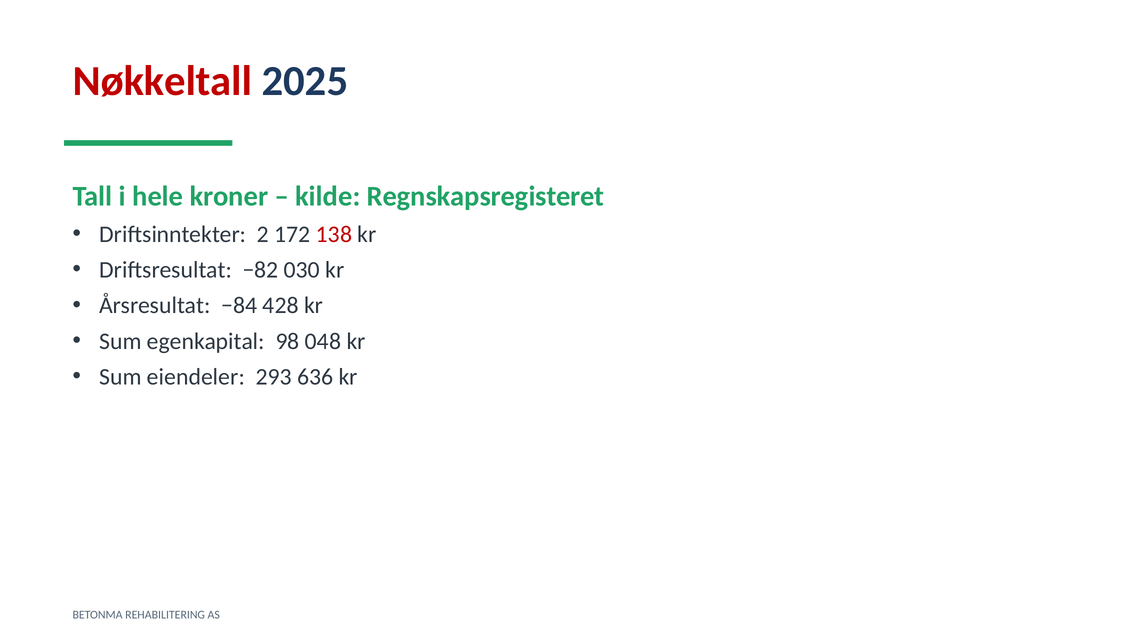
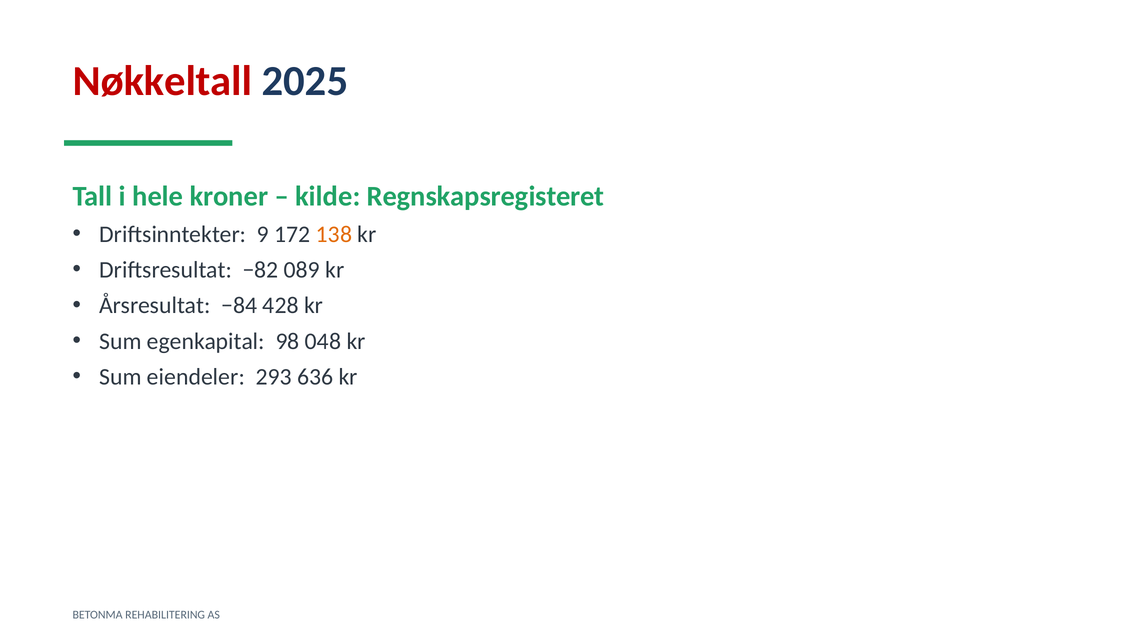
2: 2 -> 9
138 colour: red -> orange
030: 030 -> 089
